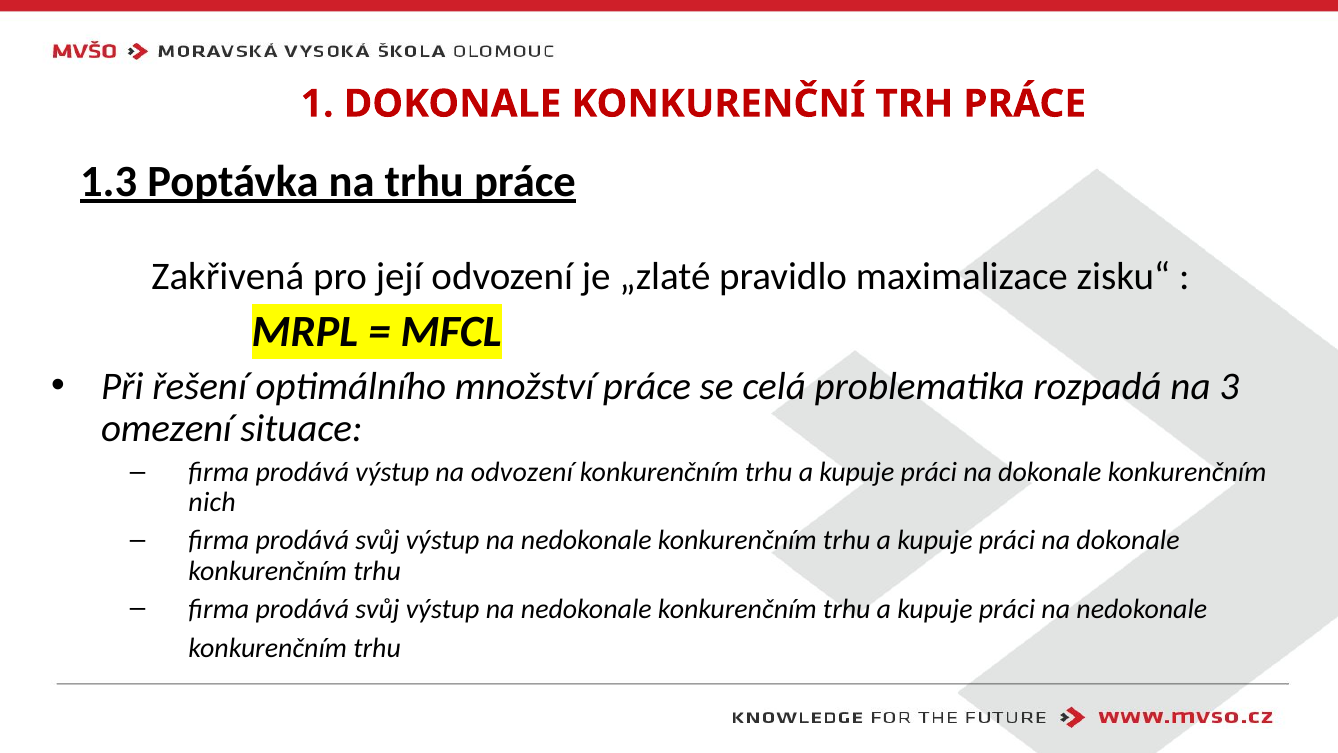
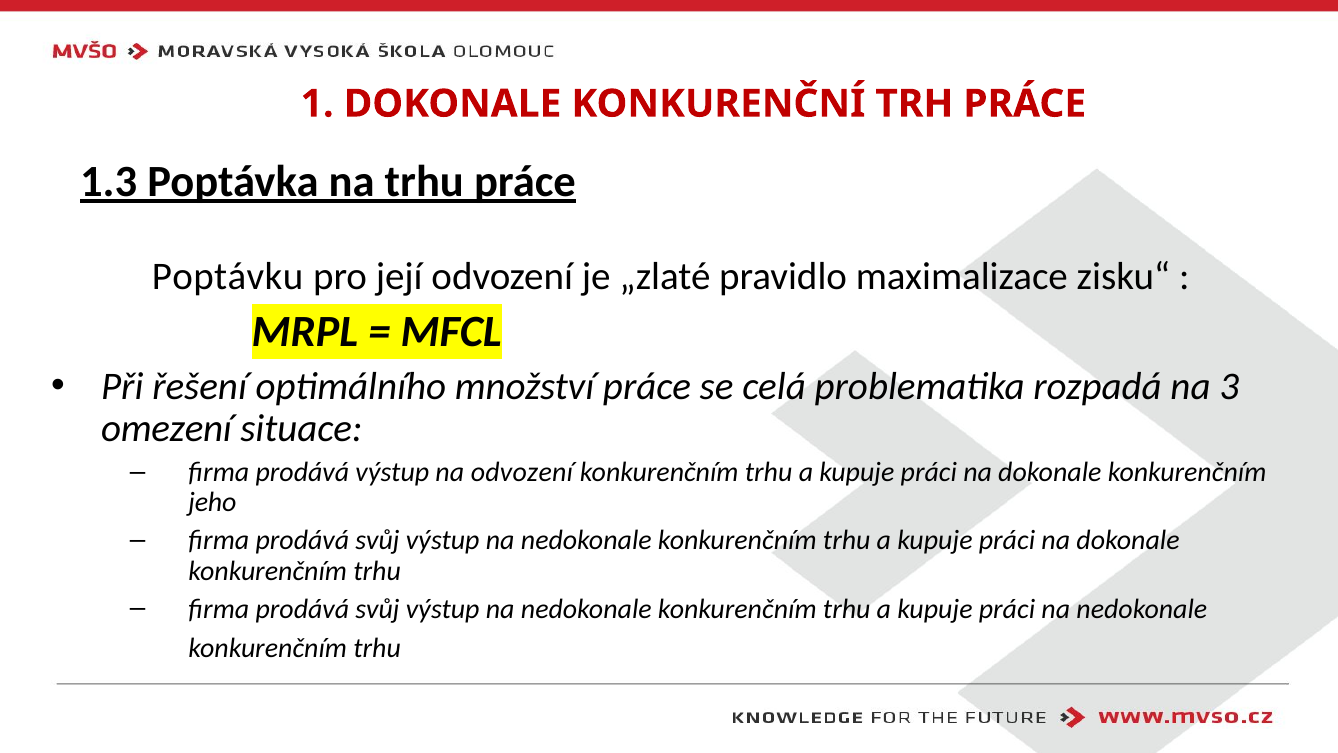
Zakřivená: Zakřivená -> Poptávku
nich: nich -> jeho
